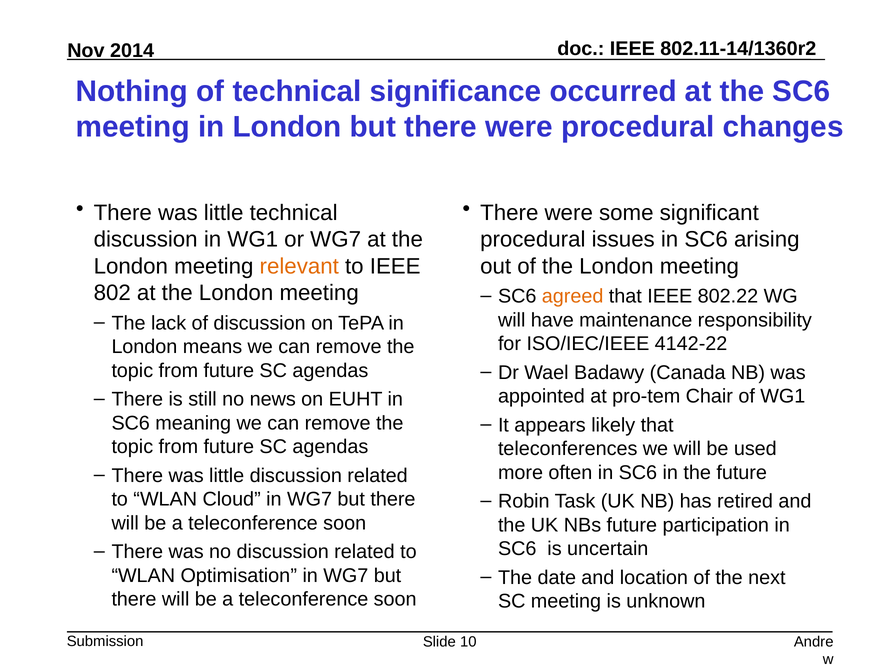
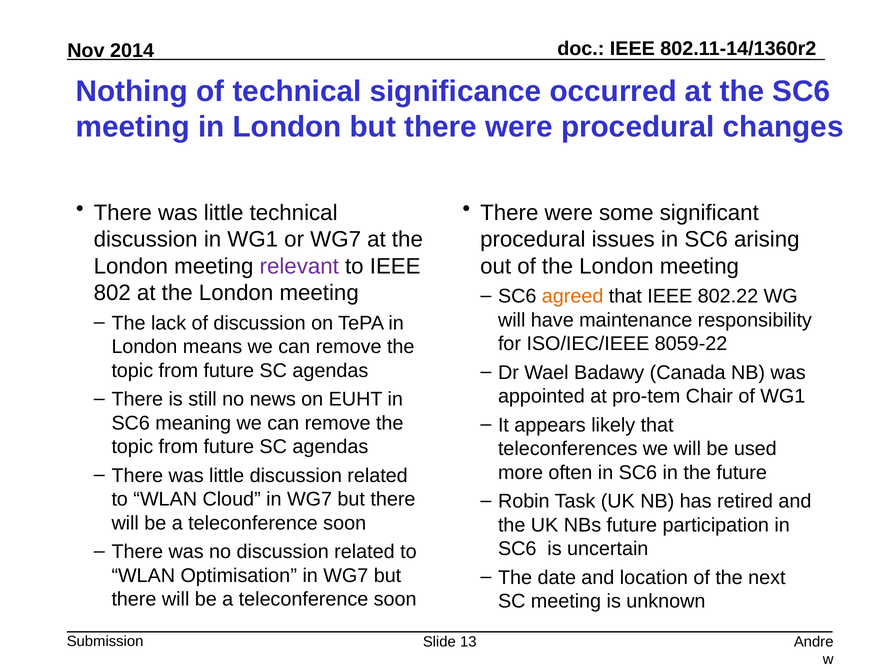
relevant colour: orange -> purple
4142-22: 4142-22 -> 8059-22
10: 10 -> 13
